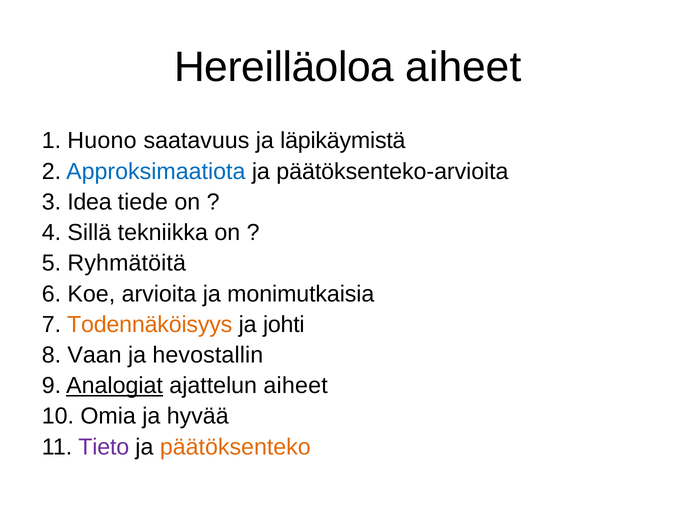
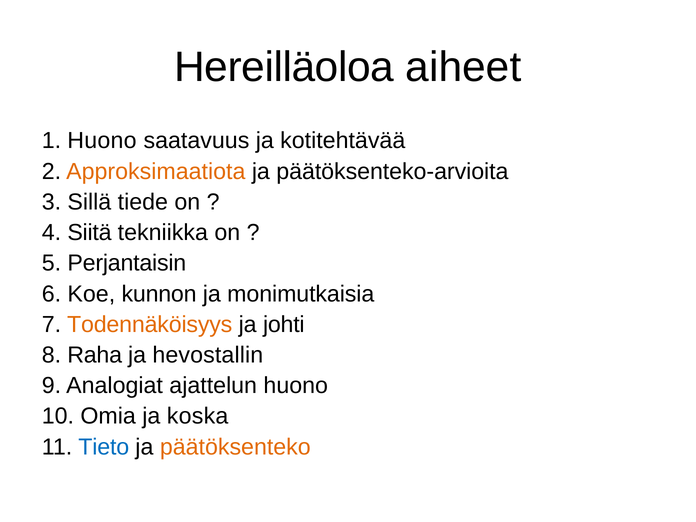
läpikäymistä: läpikäymistä -> kotitehtävää
Approksimaatiota colour: blue -> orange
Idea: Idea -> Sillä
Sillä: Sillä -> Siitä
Ryhmätöitä: Ryhmätöitä -> Perjantaisin
arvioita: arvioita -> kunnon
Vaan: Vaan -> Raha
Analogiat underline: present -> none
ajattelun aiheet: aiheet -> huono
hyvää: hyvää -> koska
Tieto colour: purple -> blue
